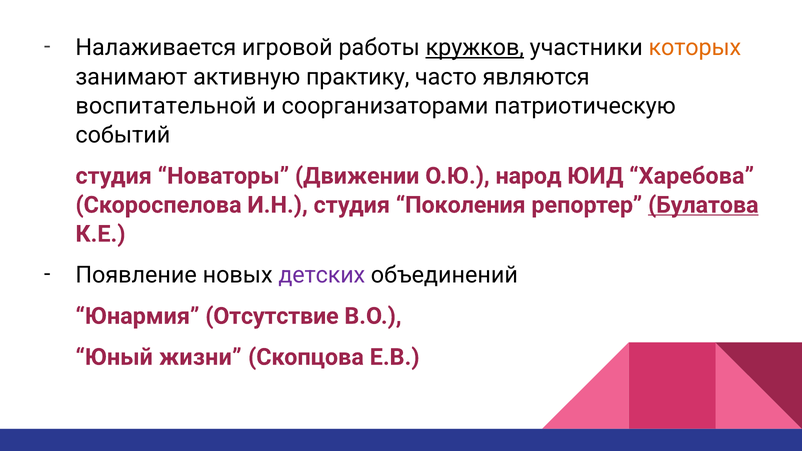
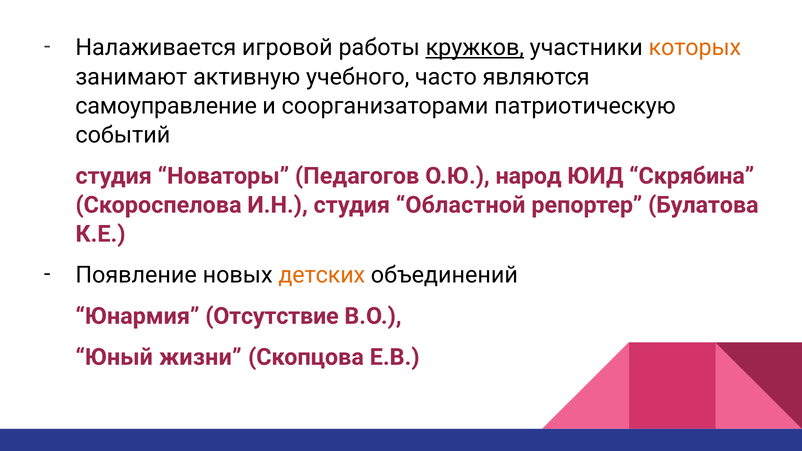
практику: практику -> учебного
воспитательной: воспитательной -> самоуправление
Движении: Движении -> Педагогов
Харебова: Харебова -> Скрябина
Поколения: Поколения -> Областной
Булатова underline: present -> none
детских colour: purple -> orange
